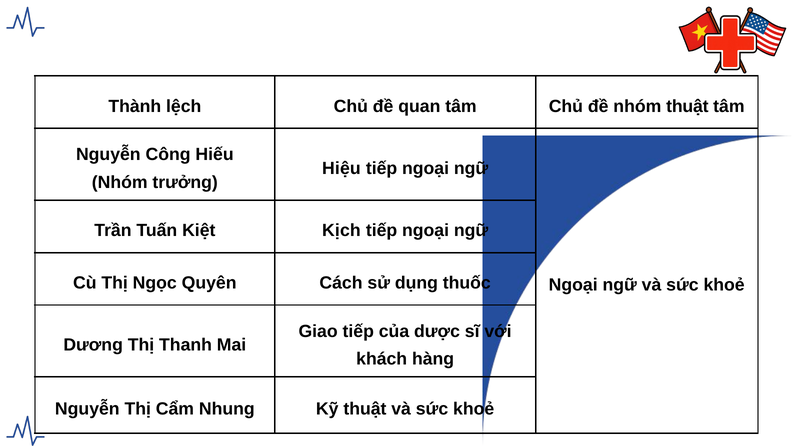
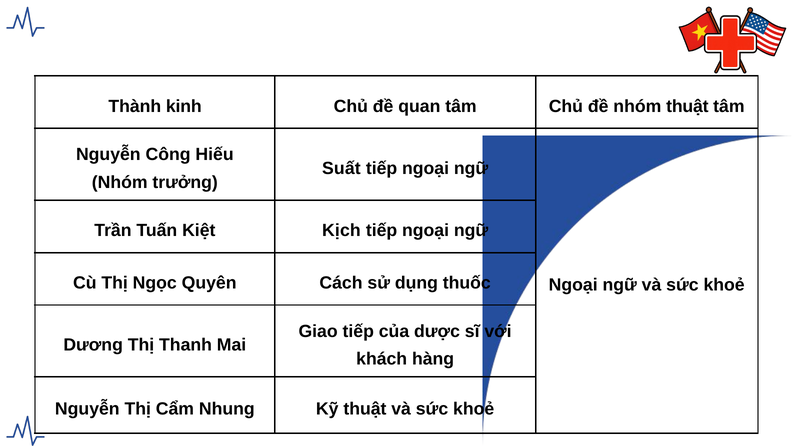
lệch: lệch -> kinh
Hiệu: Hiệu -> Suất
